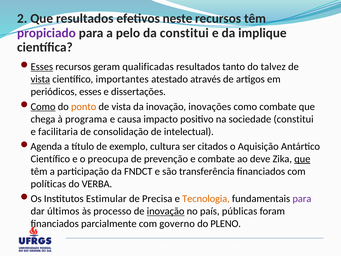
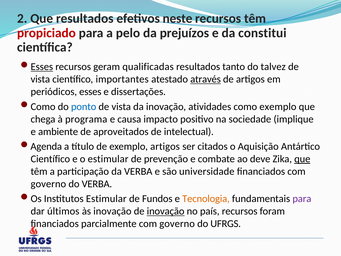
propiciado colour: purple -> red
da constitui: constitui -> prejuízos
implique: implique -> constitui
vista at (40, 79) underline: present -> none
através underline: none -> present
Como at (43, 106) underline: present -> none
ponto colour: orange -> blue
inovações: inovações -> atividades
como combate: combate -> exemplo
sociedade constitui: constitui -> implique
facilitaria: facilitaria -> ambiente
consolidação: consolidação -> aproveitados
exemplo cultura: cultura -> artigos
o preocupa: preocupa -> estimular
da FNDCT: FNDCT -> VERBA
transferência: transferência -> universidade
políticas at (48, 184): políticas -> governo
Precisa: Precisa -> Fundos
às processo: processo -> inovação
país públicas: públicas -> recursos
PLENO: PLENO -> UFRGS
